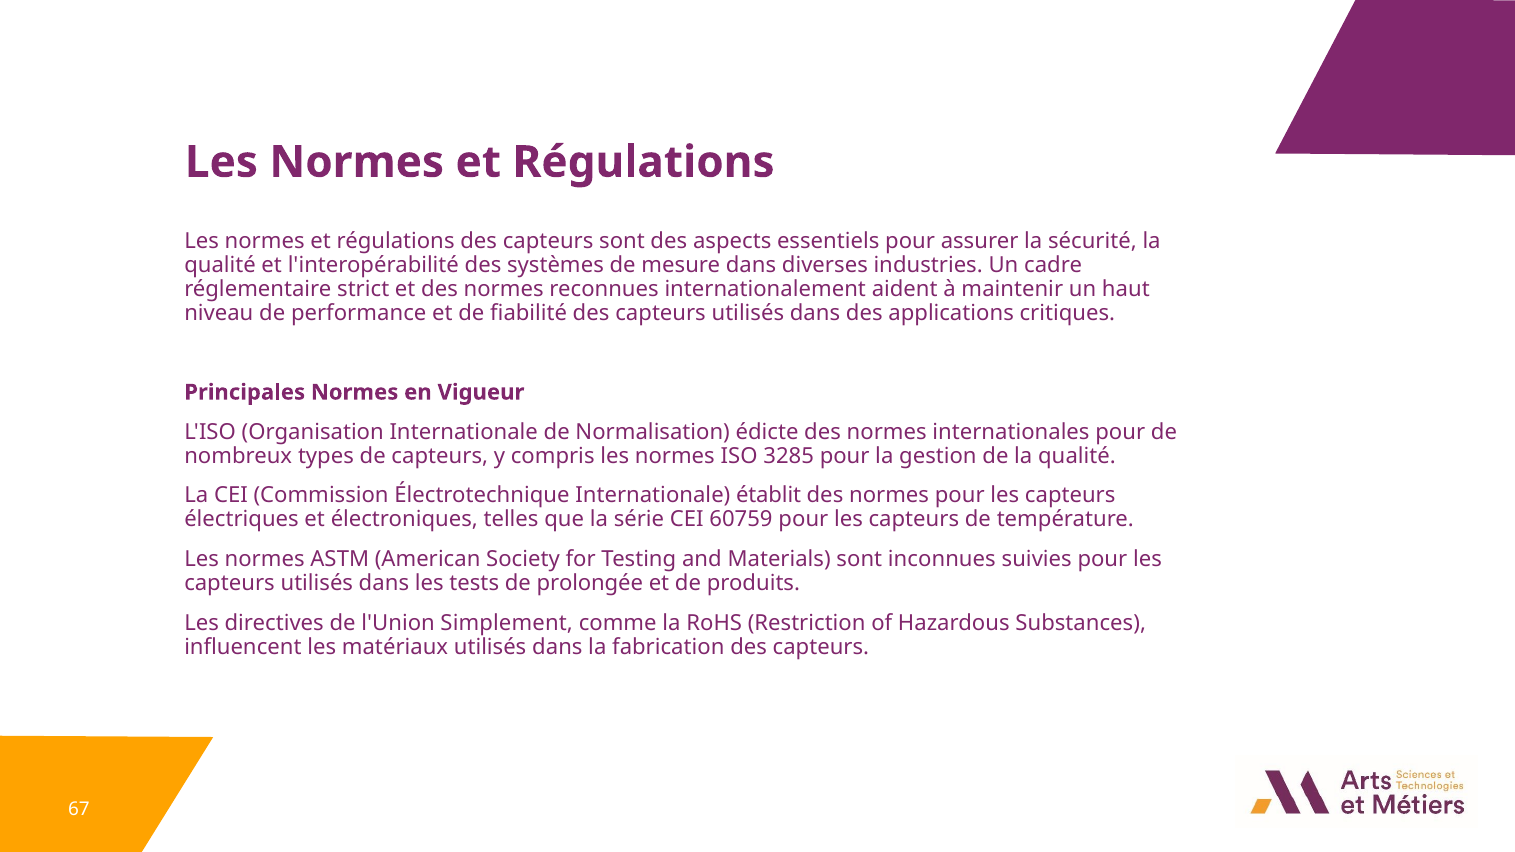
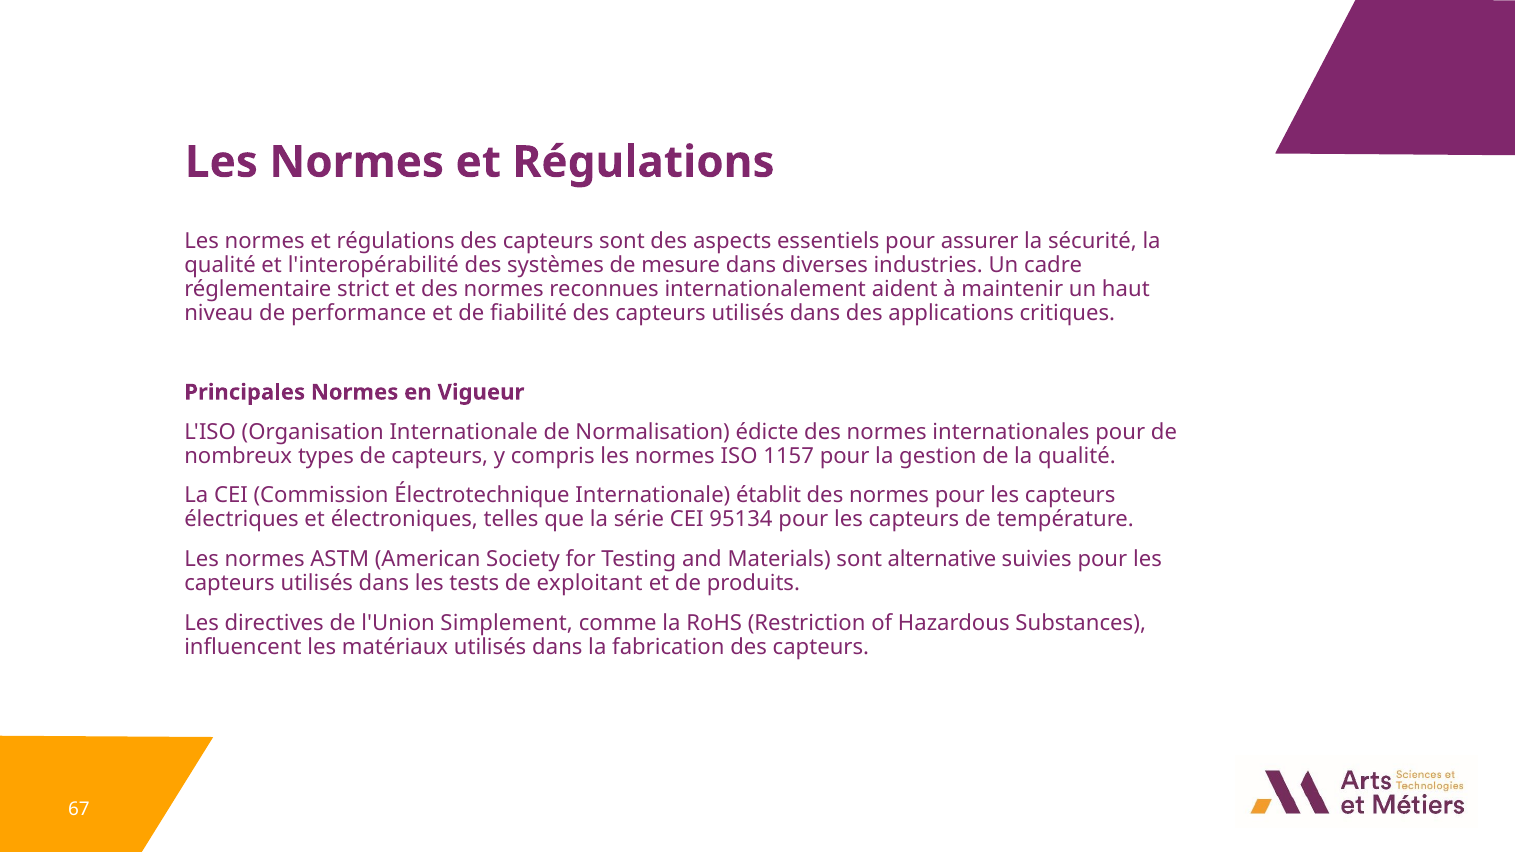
3285: 3285 -> 1157
60759: 60759 -> 95134
inconnues: inconnues -> alternative
prolongée: prolongée -> exploitant
